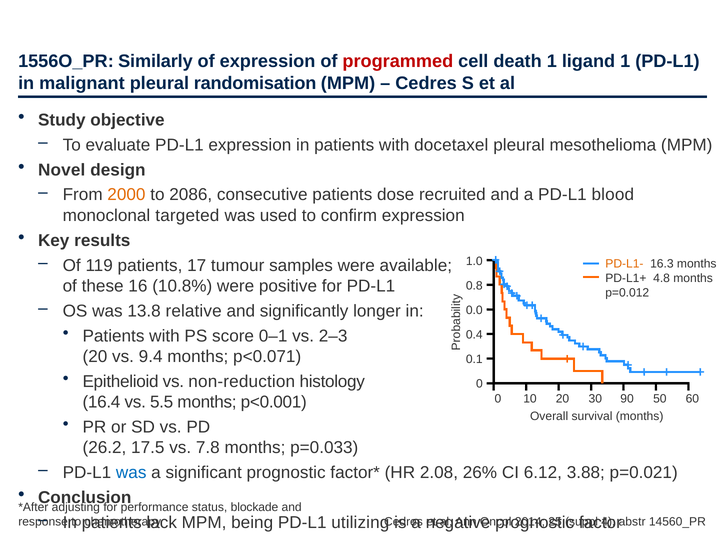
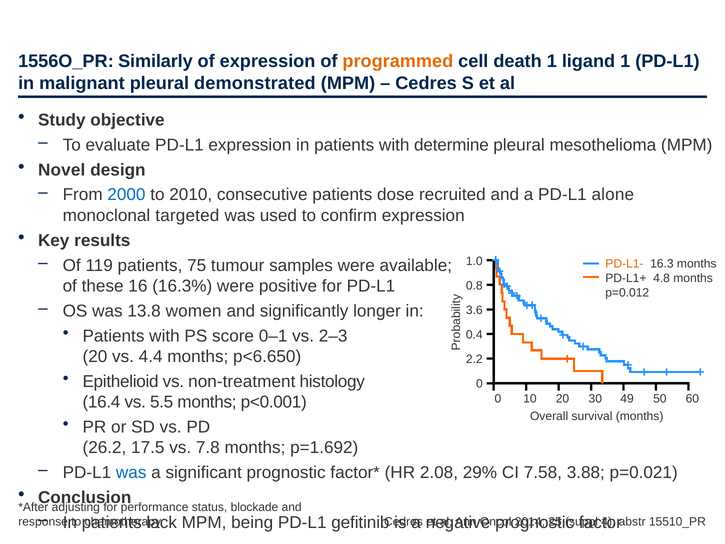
programmed colour: red -> orange
randomisation: randomisation -> demonstrated
docetaxel: docetaxel -> determine
2000 colour: orange -> blue
2086: 2086 -> 2010
blood: blood -> alone
17: 17 -> 75
10.8%: 10.8% -> 16.3%
relative: relative -> women
0.0: 0.0 -> 3.6
9.4: 9.4 -> 4.4
p<0.071: p<0.071 -> p<6.650
0.1: 0.1 -> 2.2
non-reduction: non-reduction -> non-treatment
90: 90 -> 49
p=0.033: p=0.033 -> p=1.692
26%: 26% -> 29%
6.12: 6.12 -> 7.58
utilizing: utilizing -> gefitinib
14560_PR: 14560_PR -> 15510_PR
